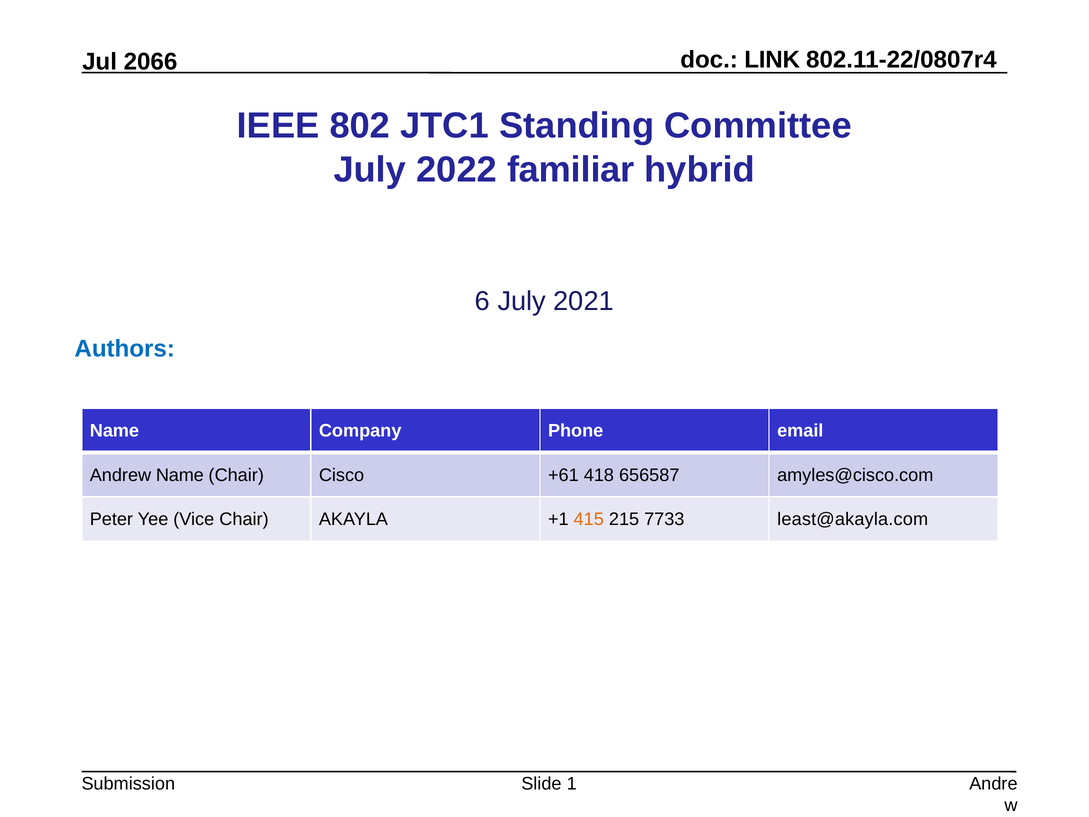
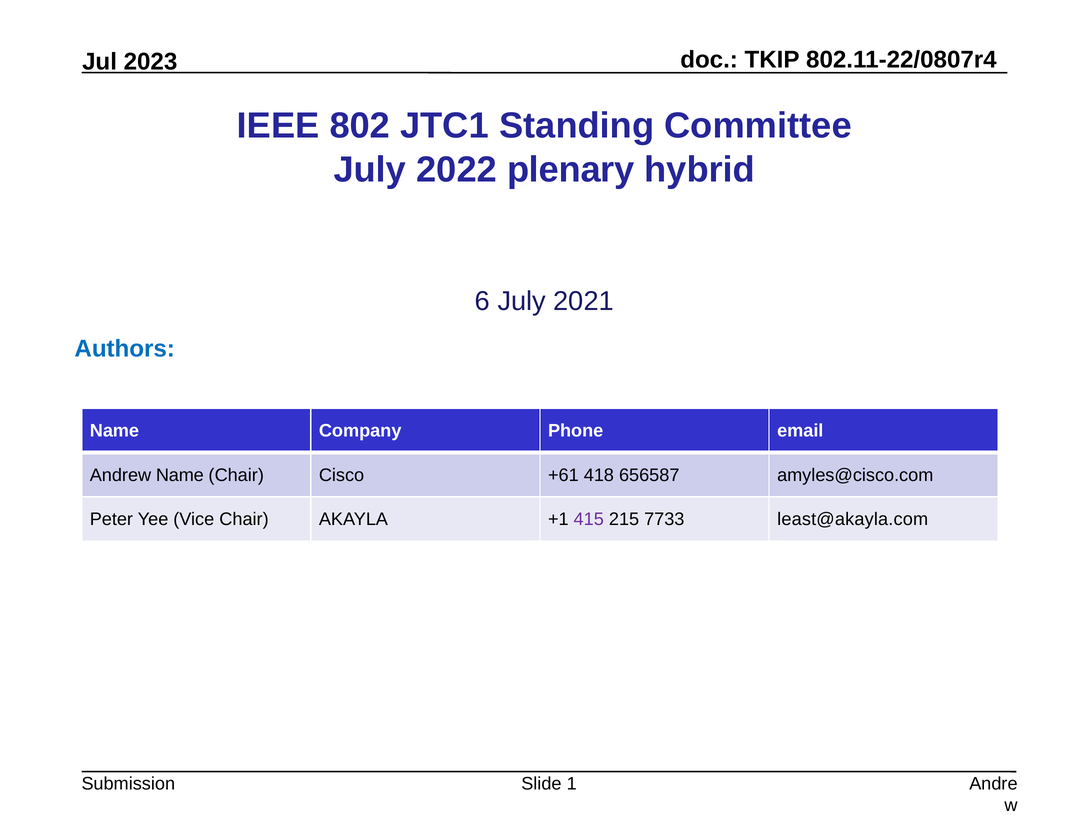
LINK: LINK -> TKIP
2066: 2066 -> 2023
familiar: familiar -> plenary
415 colour: orange -> purple
